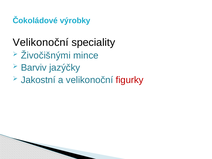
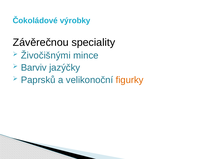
Velikonoční at (41, 42): Velikonoční -> Závěrečnou
Jakostní: Jakostní -> Paprsků
figurky colour: red -> orange
